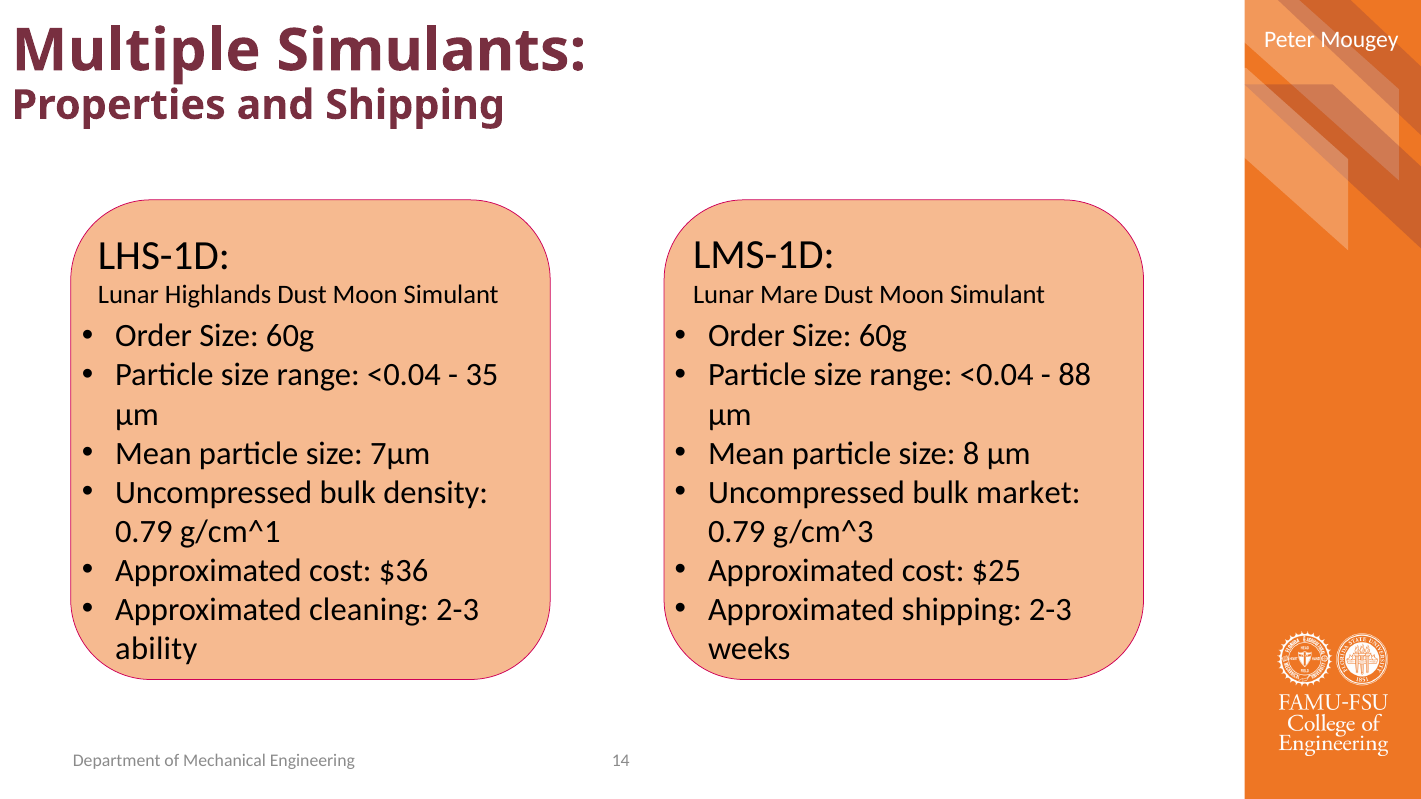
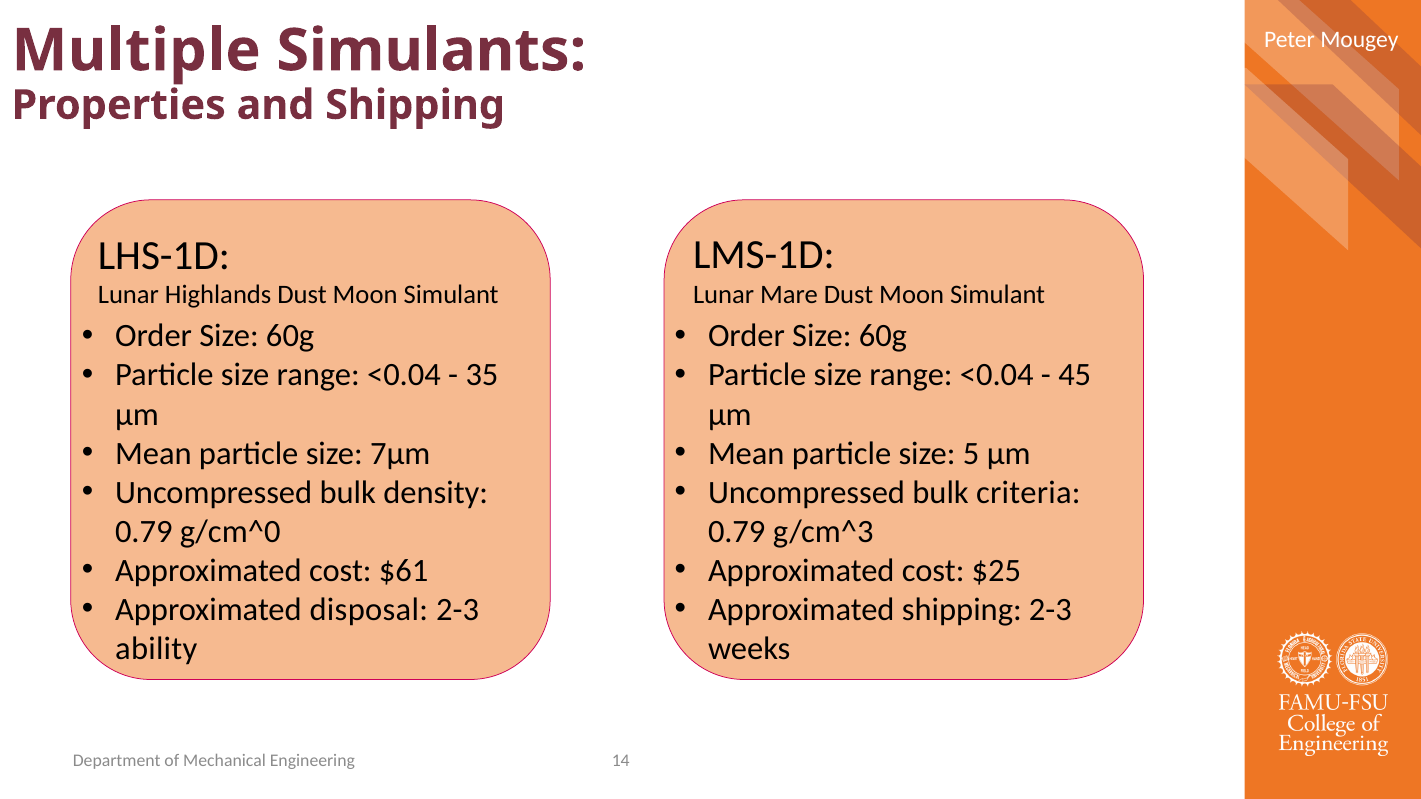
88: 88 -> 45
8: 8 -> 5
market: market -> criteria
g/cm^1: g/cm^1 -> g/cm^0
$36: $36 -> $61
cleaning: cleaning -> disposal
